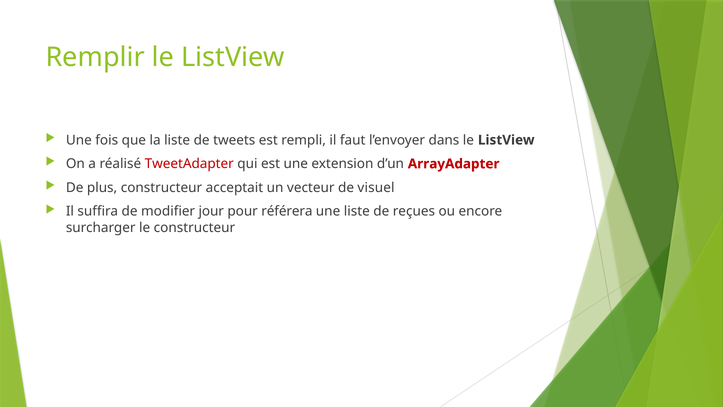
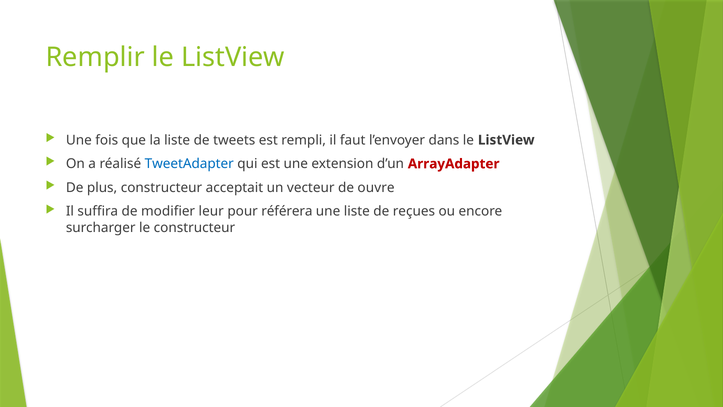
TweetAdapter colour: red -> blue
visuel: visuel -> ouvre
jour: jour -> leur
